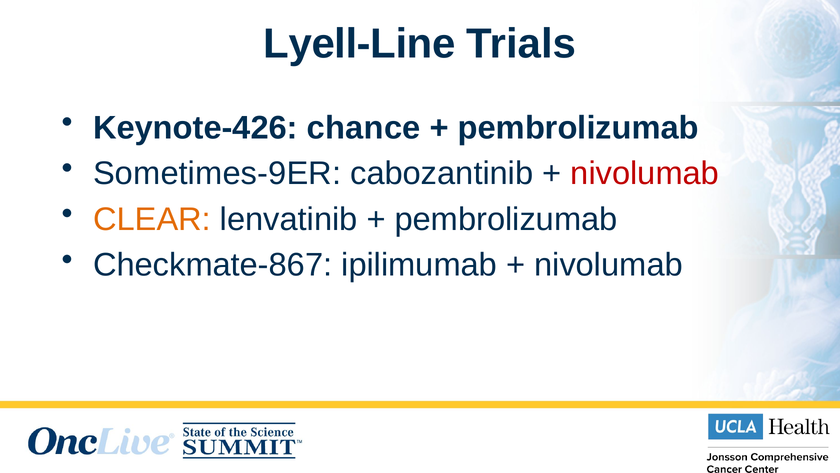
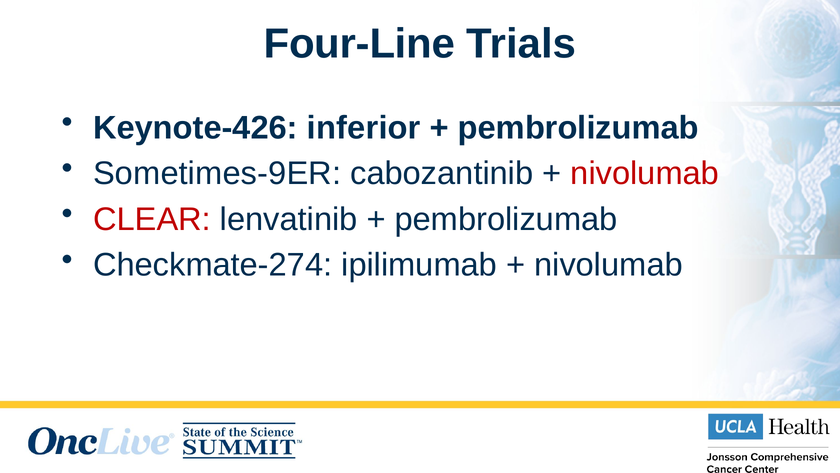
Lyell-Line: Lyell-Line -> Four-Line
chance: chance -> inferior
CLEAR colour: orange -> red
Checkmate-867: Checkmate-867 -> Checkmate-274
